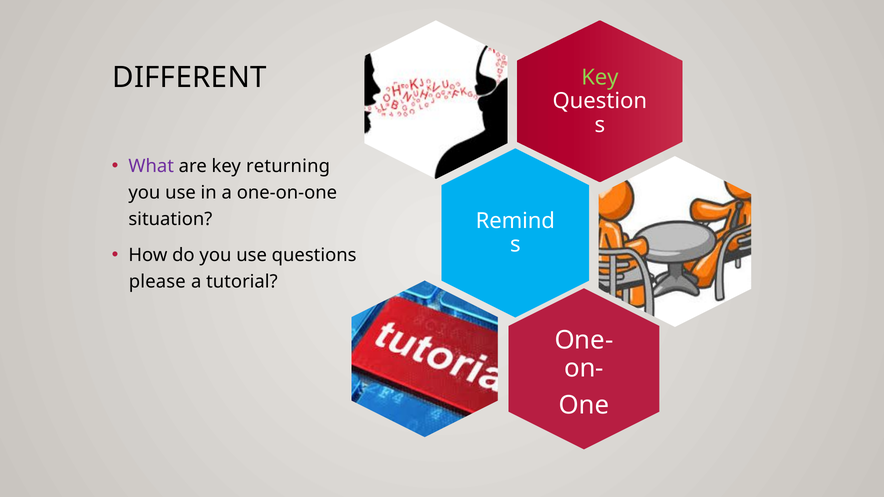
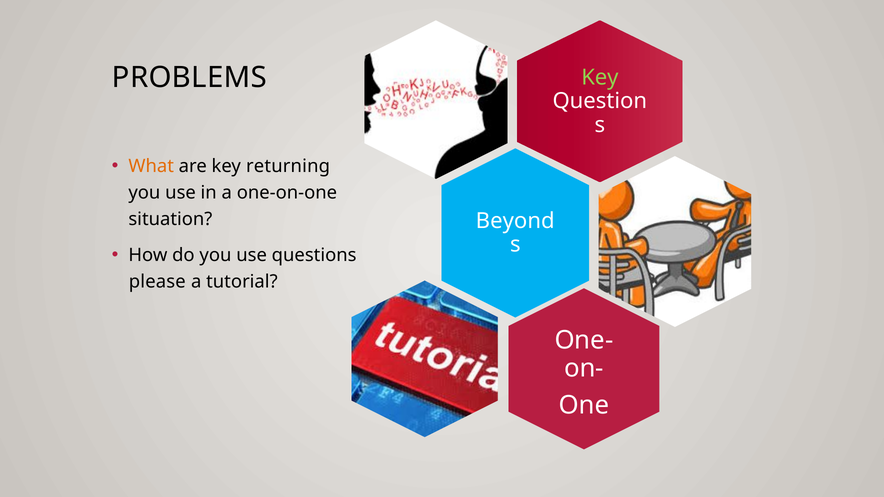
DIFFERENT: DIFFERENT -> PROBLEMS
What colour: purple -> orange
Remind: Remind -> Beyond
